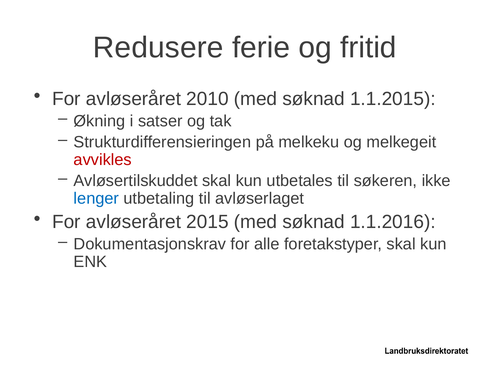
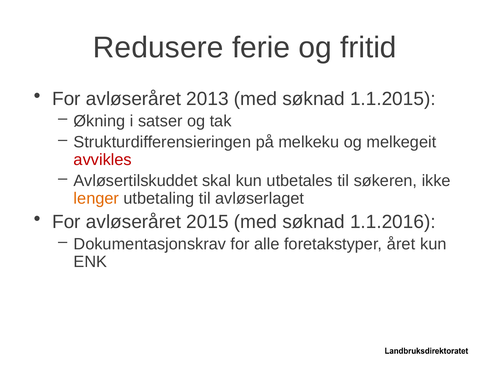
2010: 2010 -> 2013
lenger colour: blue -> orange
foretakstyper skal: skal -> året
